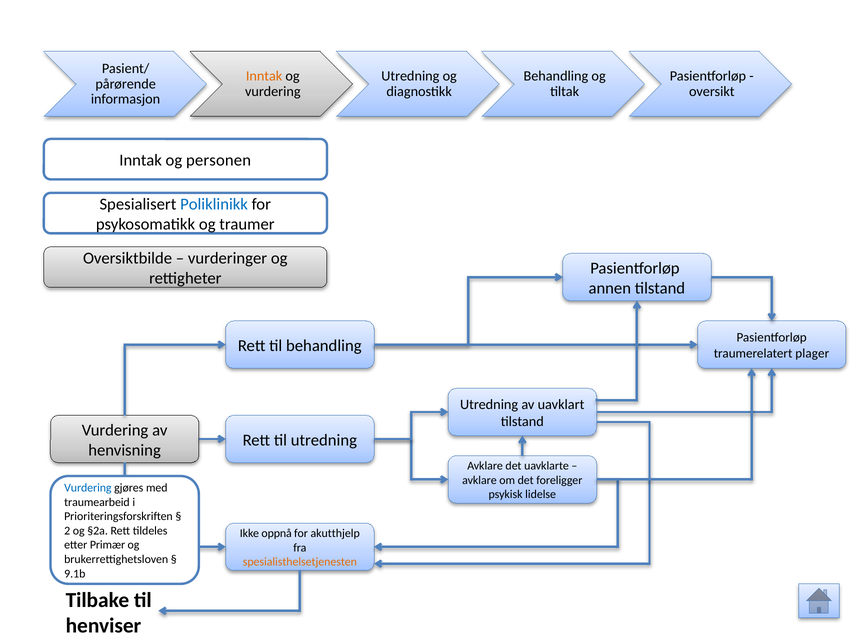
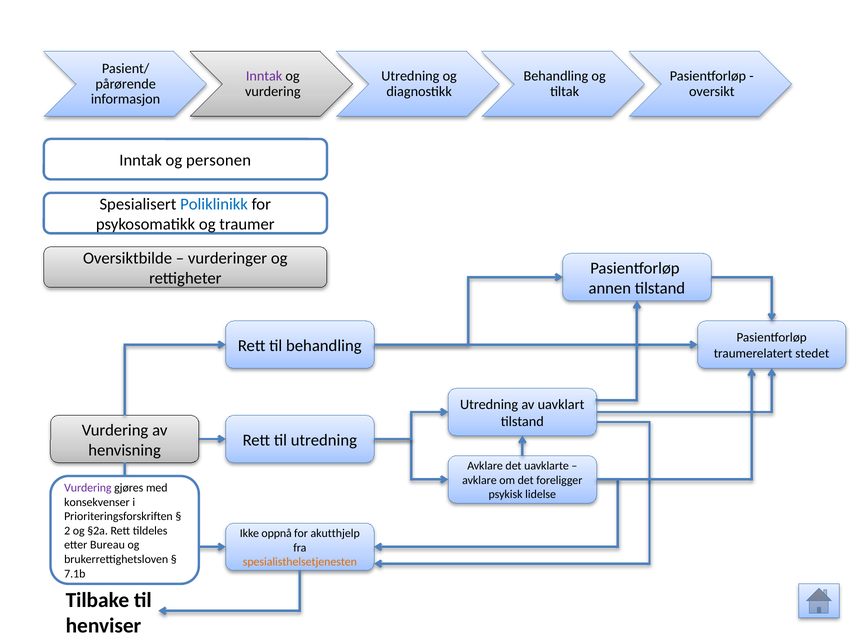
Inntak at (264, 76) colour: orange -> purple
plager: plager -> stedet
Vurdering at (88, 488) colour: blue -> purple
traumearbeid: traumearbeid -> konsekvenser
Primær: Primær -> Bureau
9.1b: 9.1b -> 7.1b
